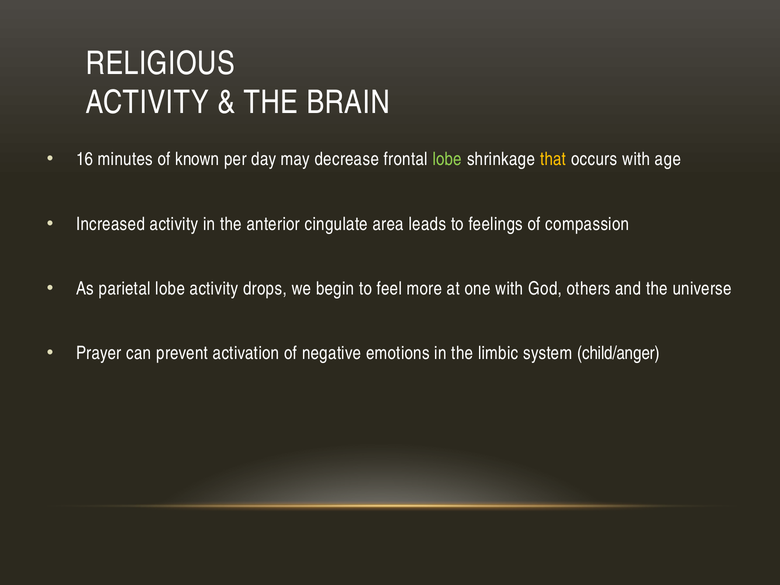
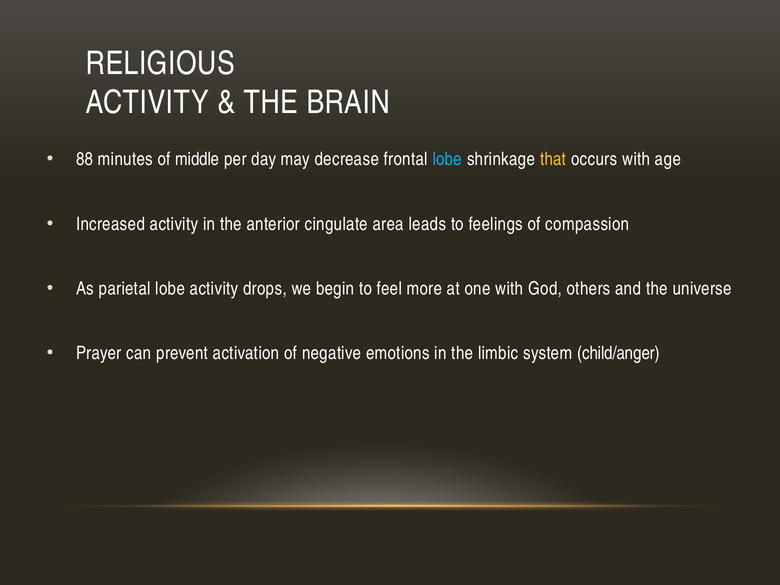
16: 16 -> 88
known: known -> middle
lobe at (447, 159) colour: light green -> light blue
